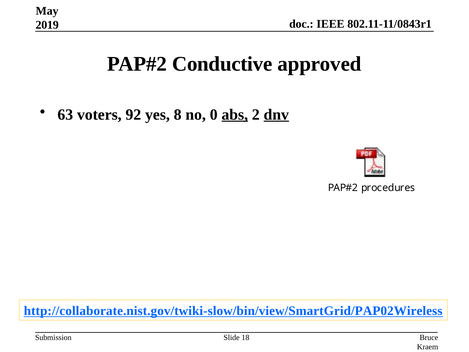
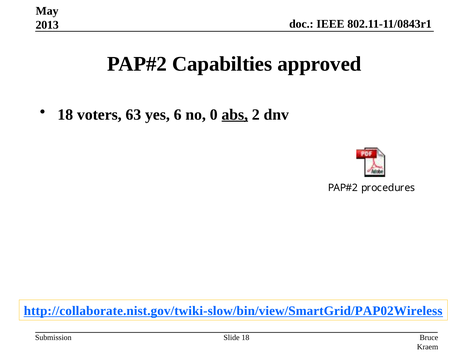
2019: 2019 -> 2013
Conductive: Conductive -> Capabilties
63 at (65, 114): 63 -> 18
92: 92 -> 63
8: 8 -> 6
dnv underline: present -> none
